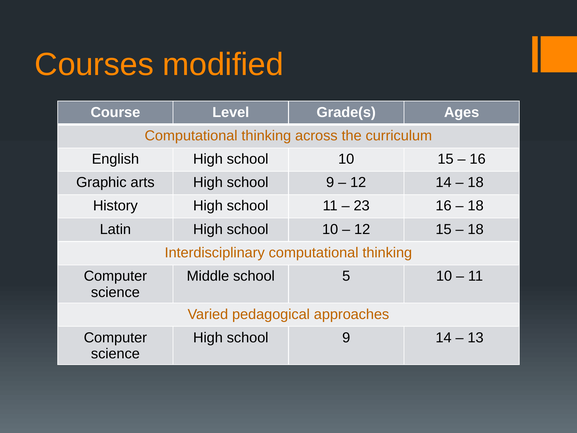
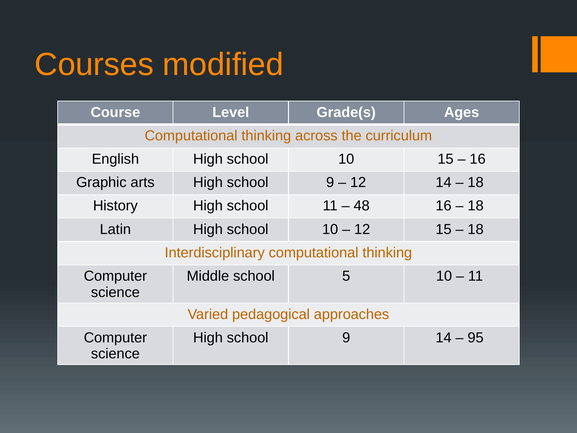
23: 23 -> 48
13: 13 -> 95
